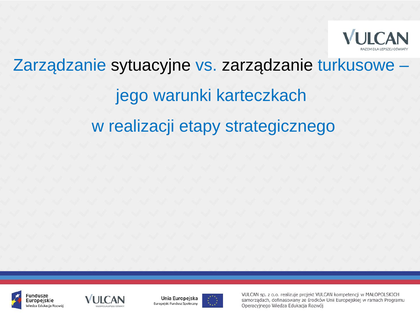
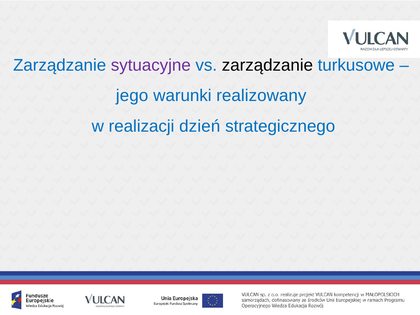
sytuacyjne colour: black -> purple
karteczkach: karteczkach -> realizowany
etapy: etapy -> dzień
